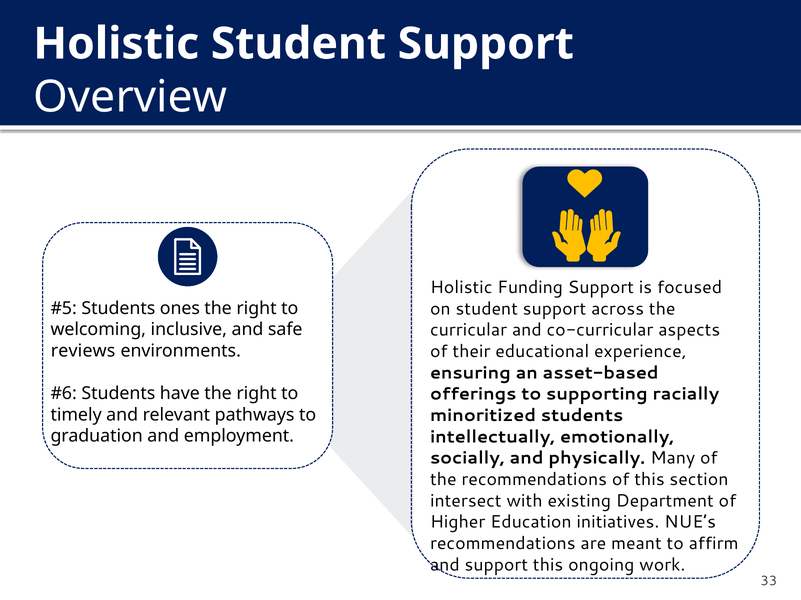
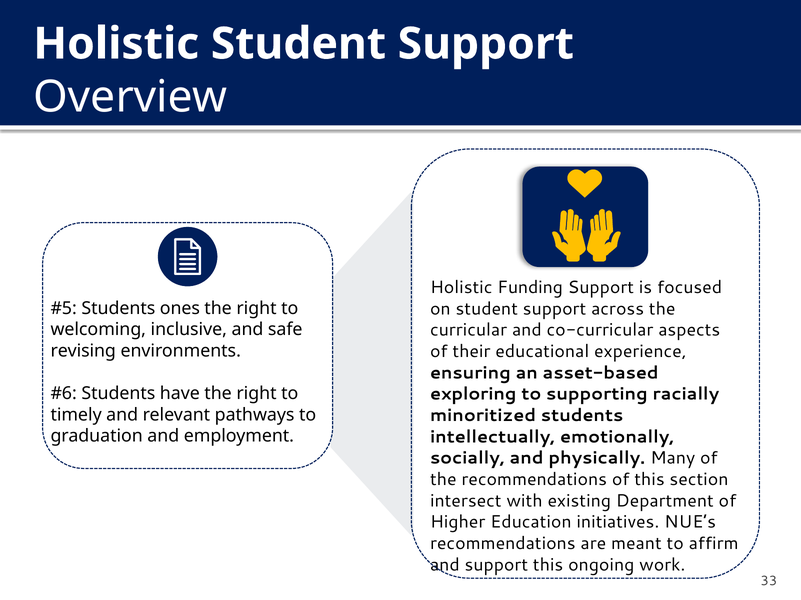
reviews: reviews -> revising
offerings: offerings -> exploring
